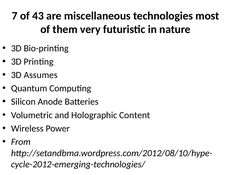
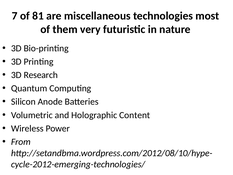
43: 43 -> 81
Assumes: Assumes -> Research
